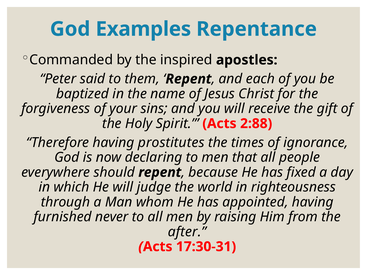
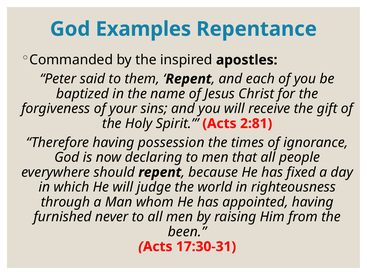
2:88: 2:88 -> 2:81
prostitutes: prostitutes -> possession
after: after -> been
